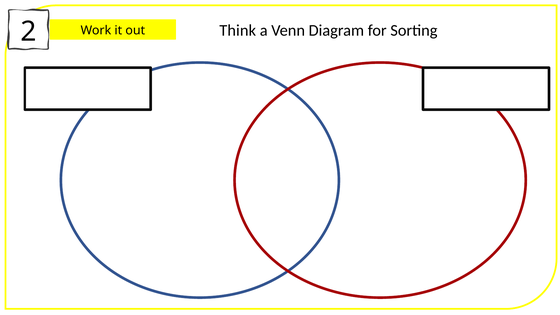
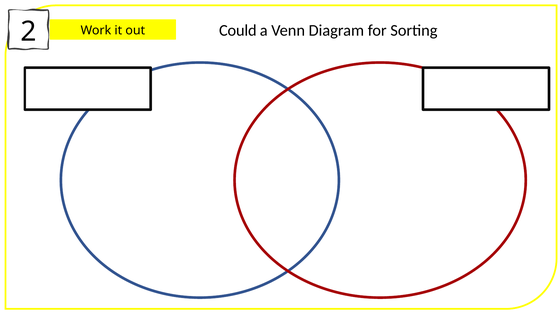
Think: Think -> Could
